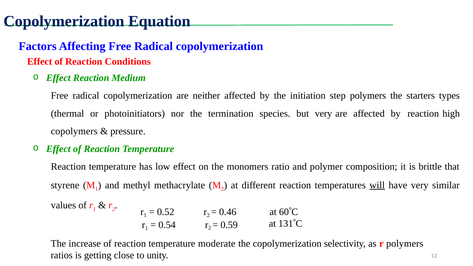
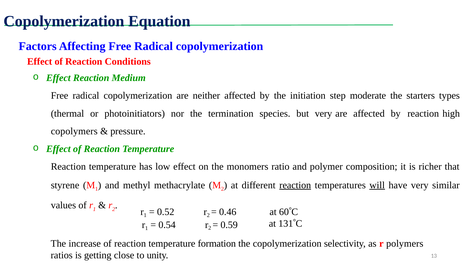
step polymers: polymers -> moderate
brittle: brittle -> richer
reaction at (295, 185) underline: none -> present
moderate: moderate -> formation
